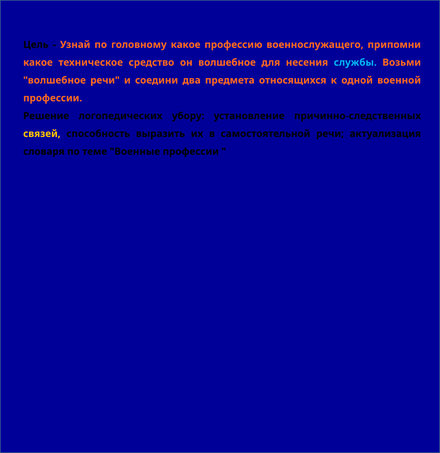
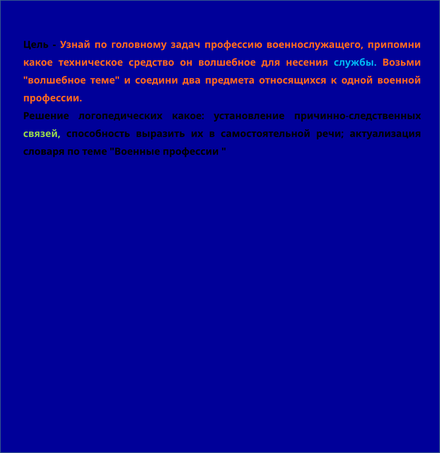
головному какое: какое -> задач
волшебное речи: речи -> теме
логопедических убору: убору -> какое
связей colour: yellow -> light green
